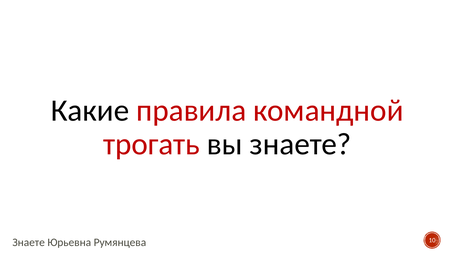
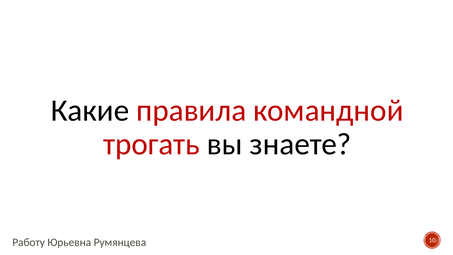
Знаете at (29, 242): Знаете -> Работу
